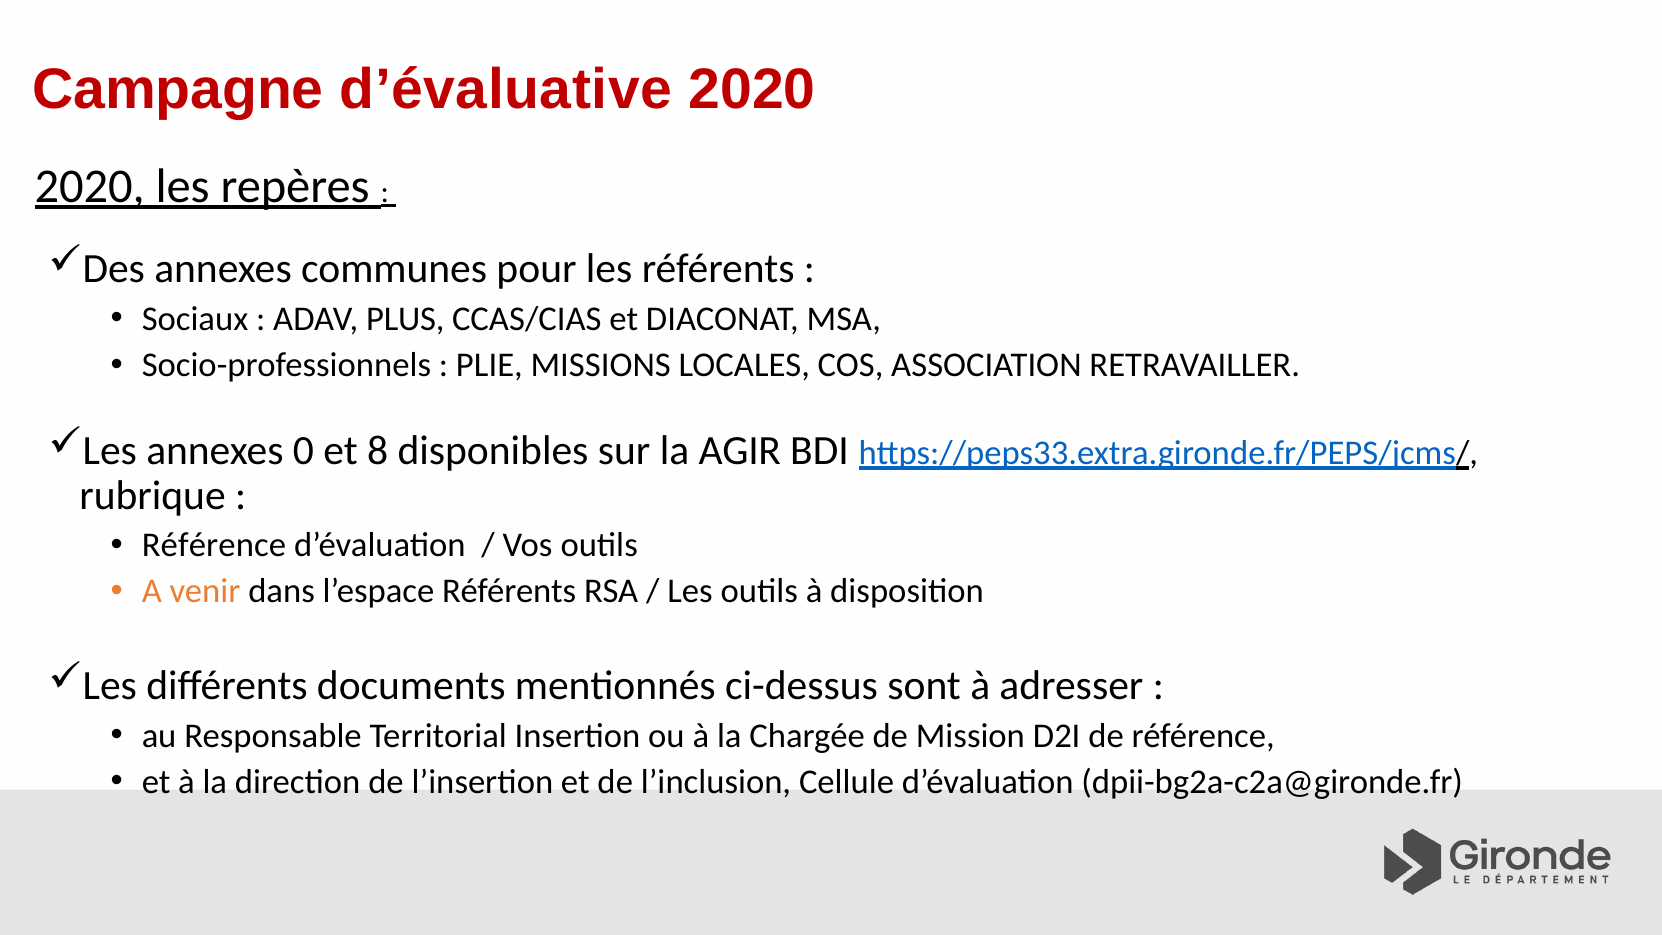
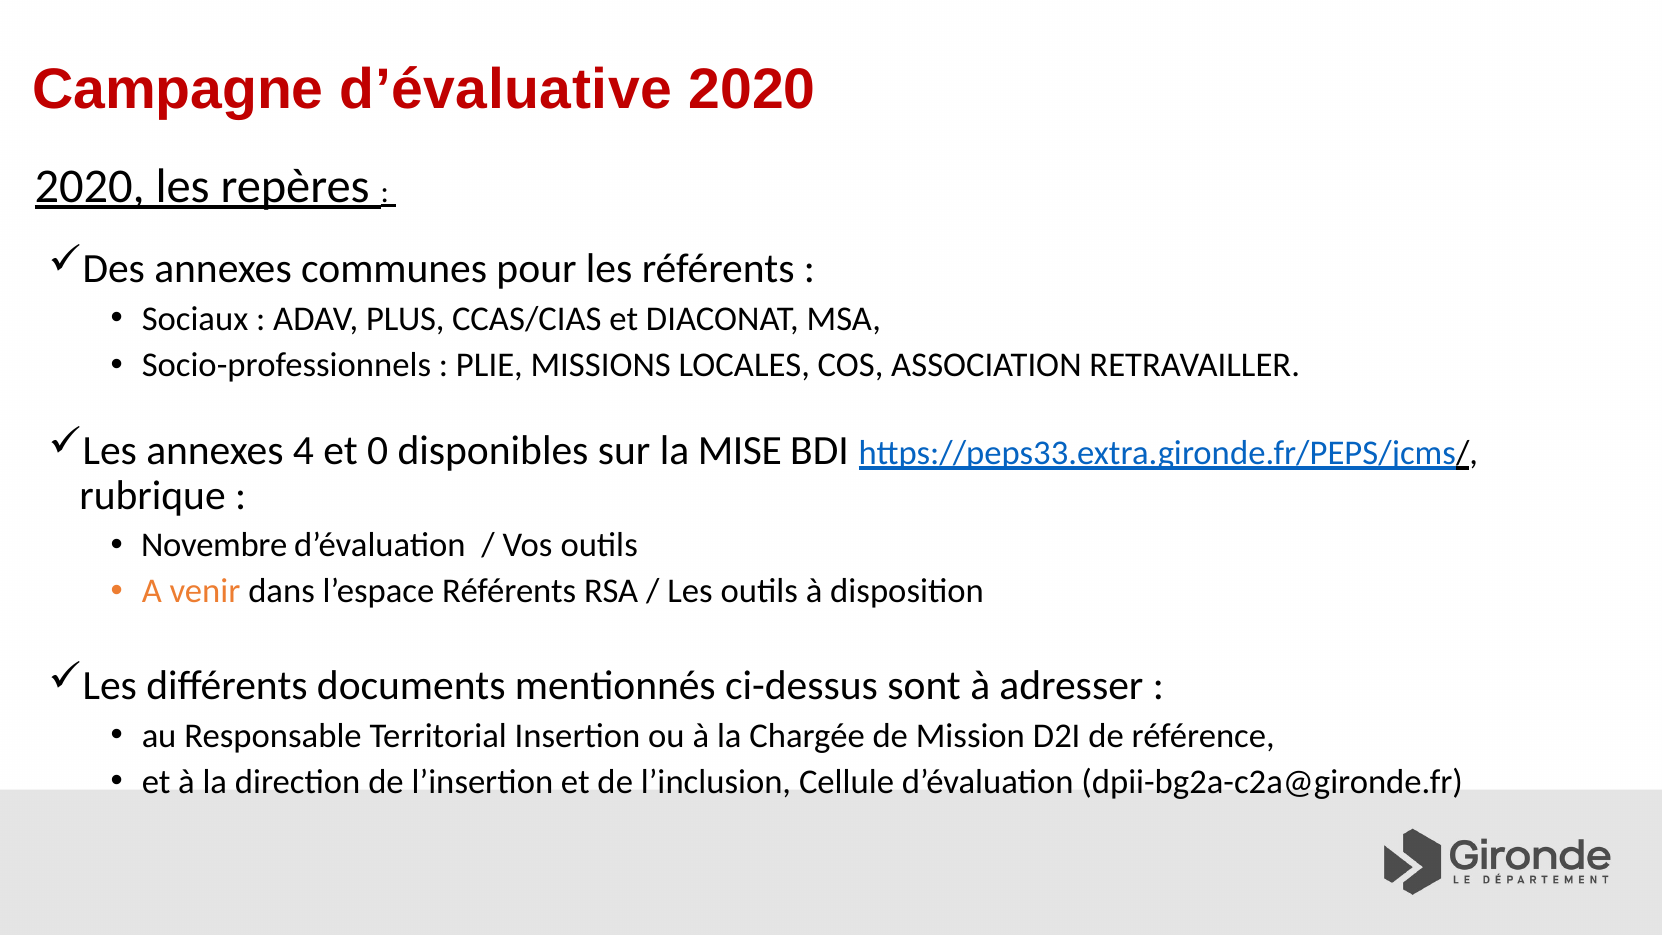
0: 0 -> 4
8: 8 -> 0
AGIR: AGIR -> MISE
Référence at (214, 545): Référence -> Novembre
